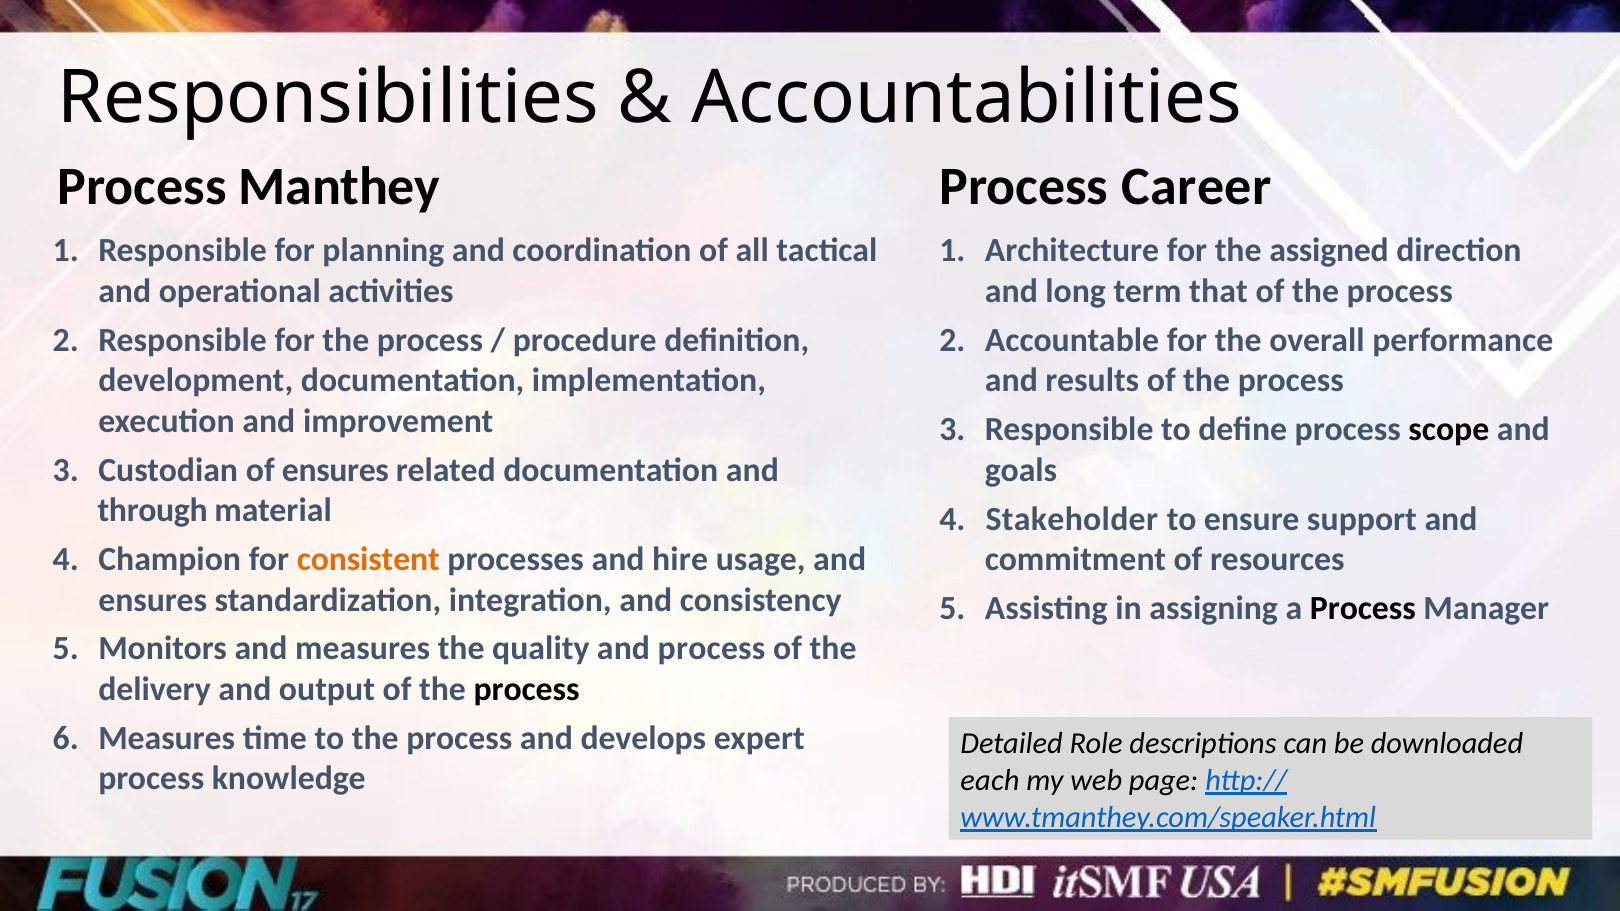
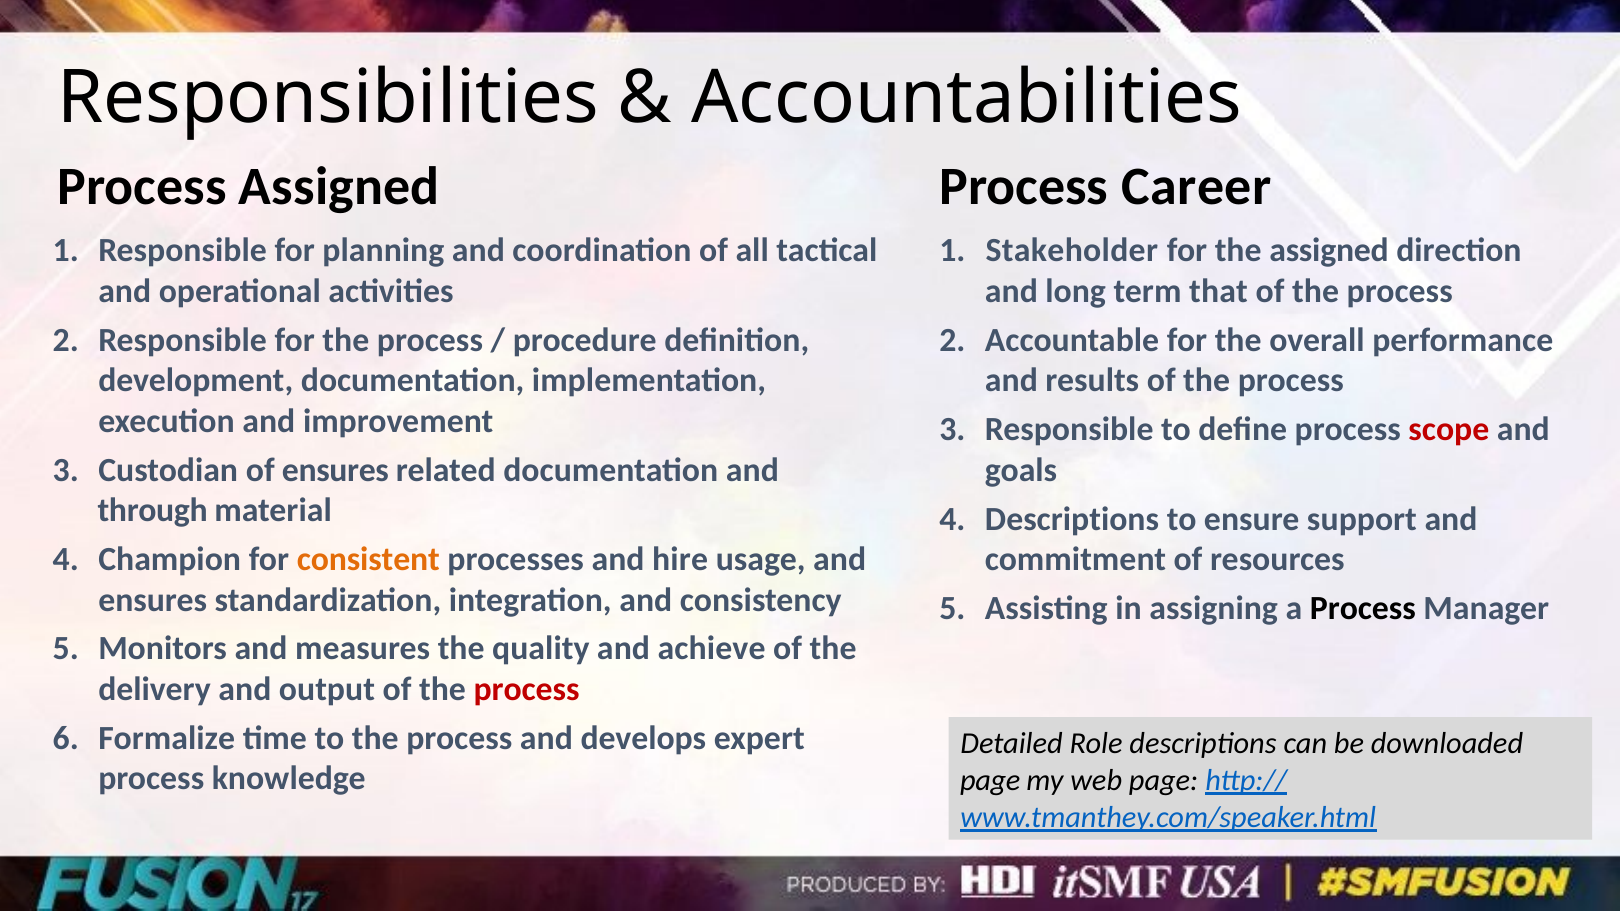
Process Manthey: Manthey -> Assigned
Architecture: Architecture -> Stakeholder
scope colour: black -> red
Stakeholder at (1072, 519): Stakeholder -> Descriptions
and process: process -> achieve
process at (527, 690) colour: black -> red
Measures at (167, 738): Measures -> Formalize
each at (990, 780): each -> page
